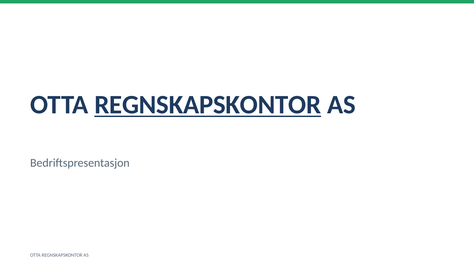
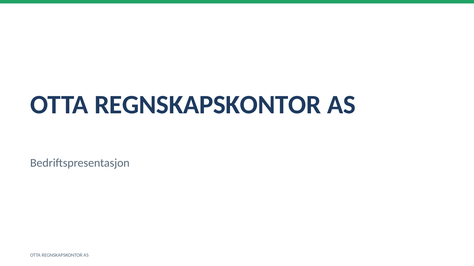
REGNSKAPSKONTOR at (208, 105) underline: present -> none
